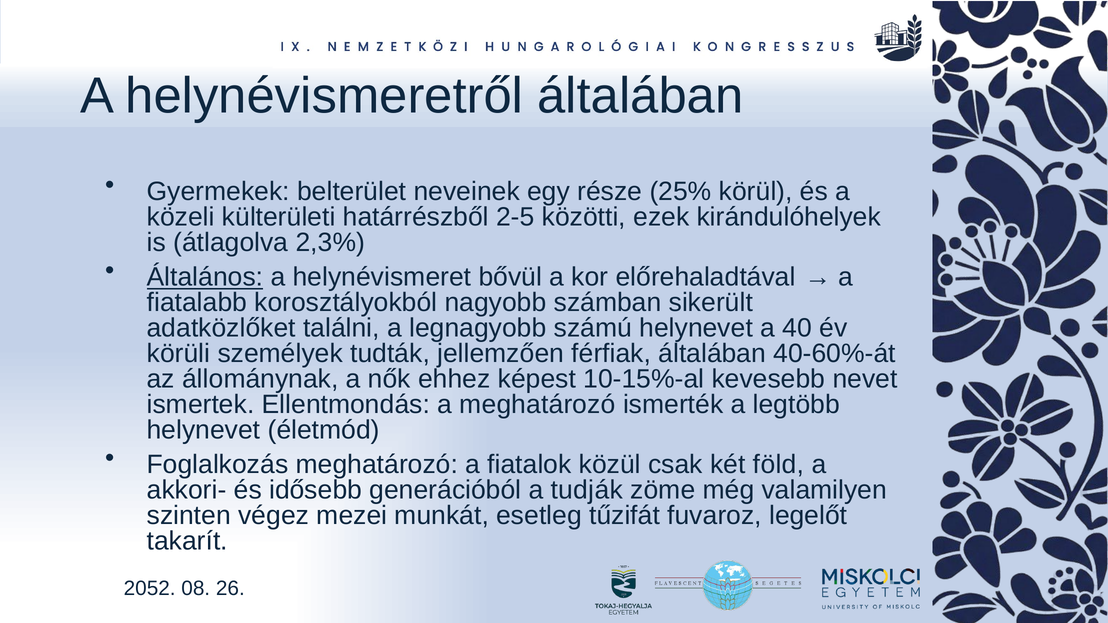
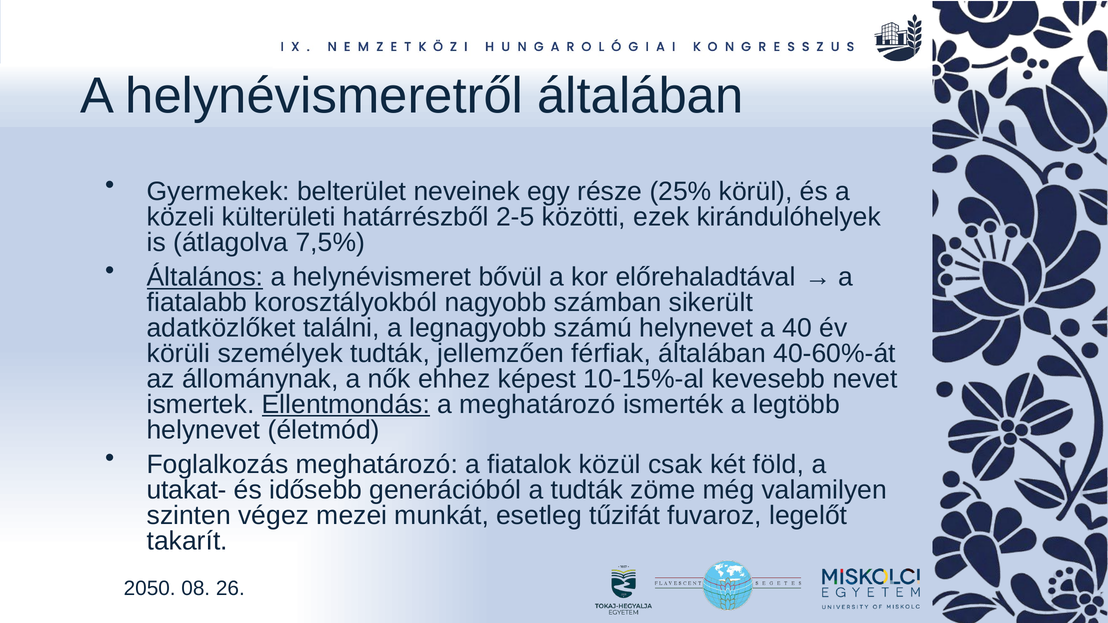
2,3%: 2,3% -> 7,5%
Ellentmondás underline: none -> present
akkori-: akkori- -> utakat-
a tudják: tudják -> tudták
2052: 2052 -> 2050
